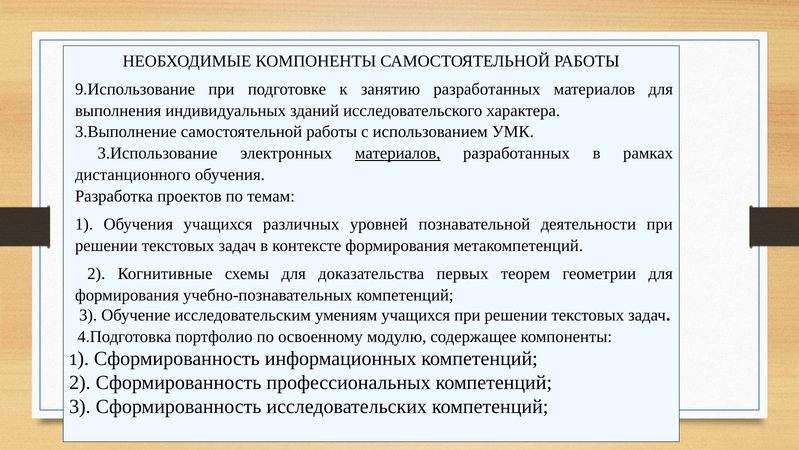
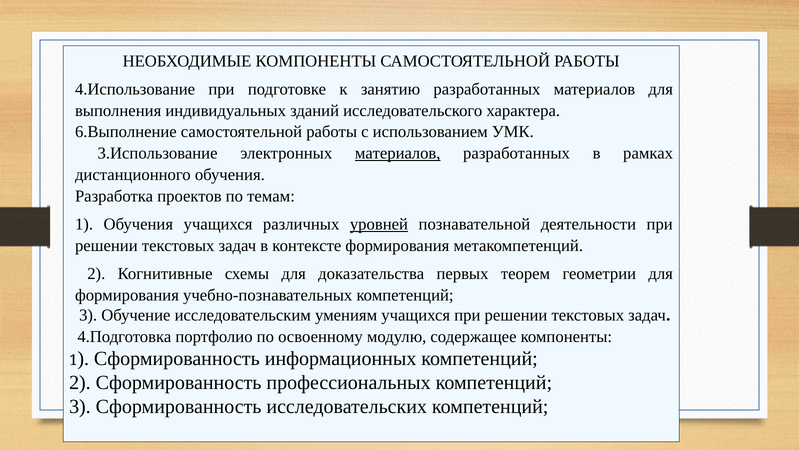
9.Использование: 9.Использование -> 4.Использование
3.Выполнение: 3.Выполнение -> 6.Выполнение
уровней underline: none -> present
